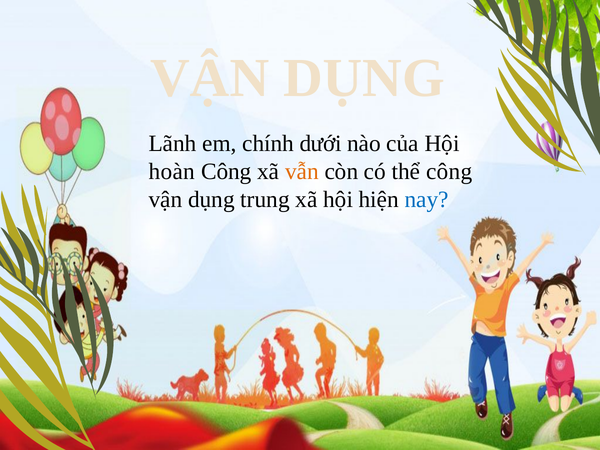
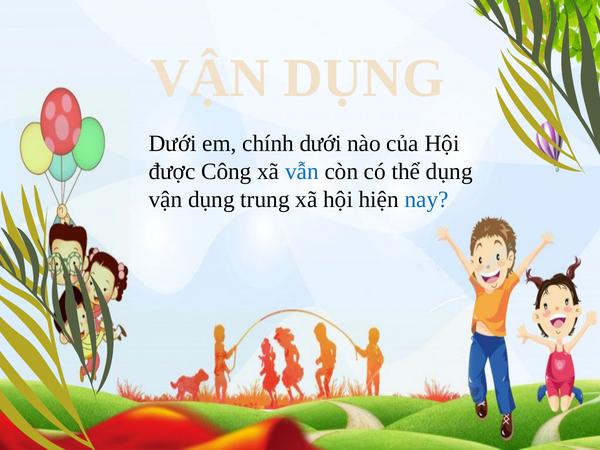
Lãnh at (173, 144): Lãnh -> Dưới
hoàn: hoàn -> được
vẫn colour: orange -> blue
thể công: công -> dụng
